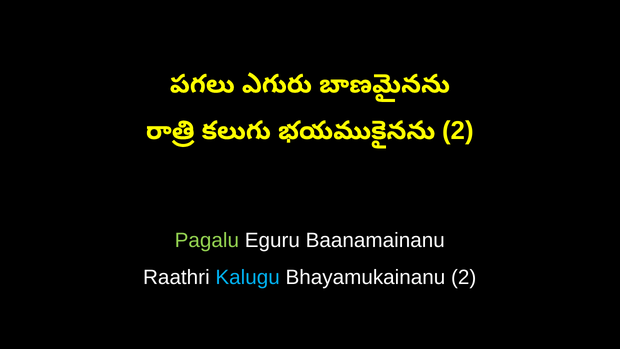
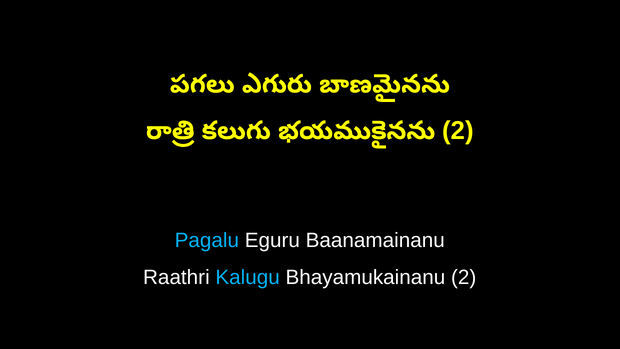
Pagalu colour: light green -> light blue
